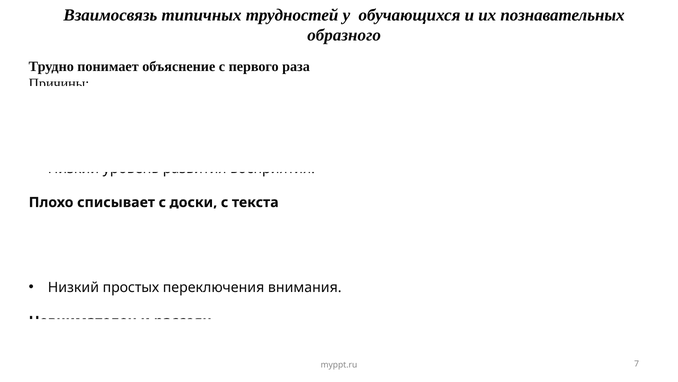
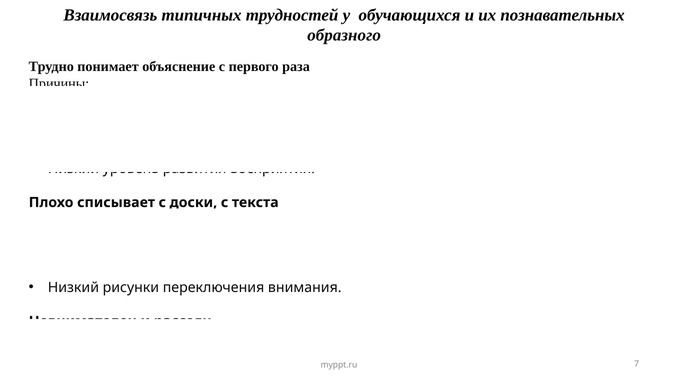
простых: простых -> рисунки
